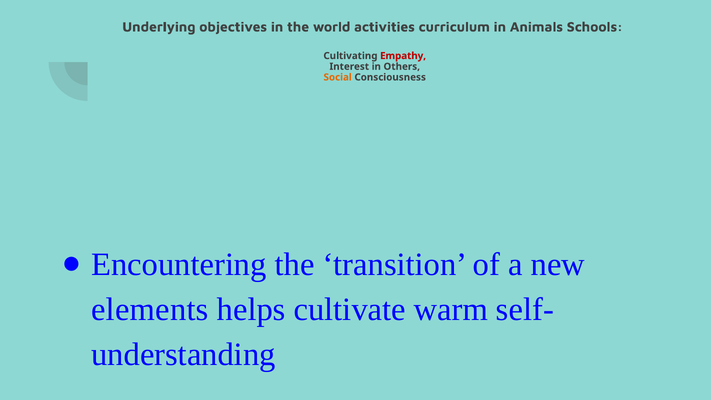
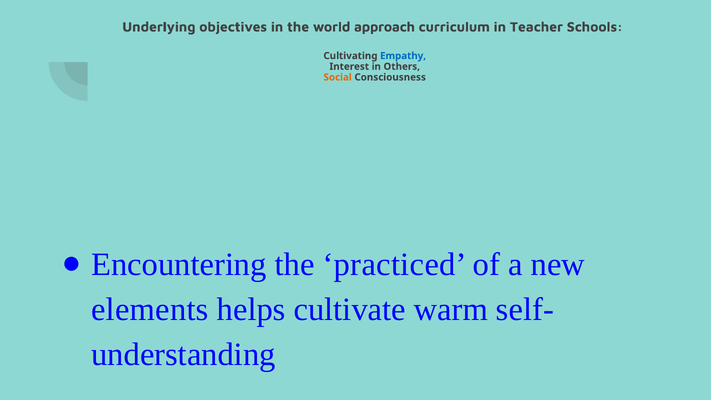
activities: activities -> approach
Animals: Animals -> Teacher
Empathy colour: red -> blue
transition: transition -> practiced
